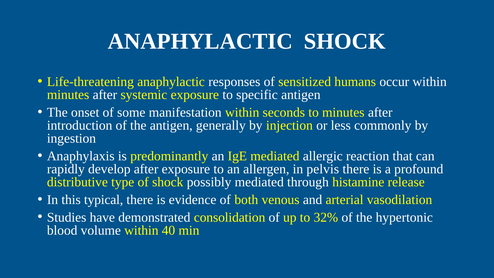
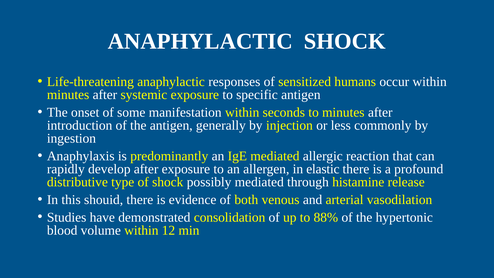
pelvis: pelvis -> elastic
typical: typical -> shouid
32%: 32% -> 88%
40: 40 -> 12
